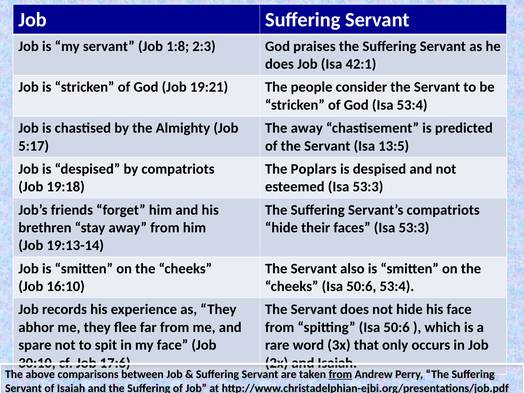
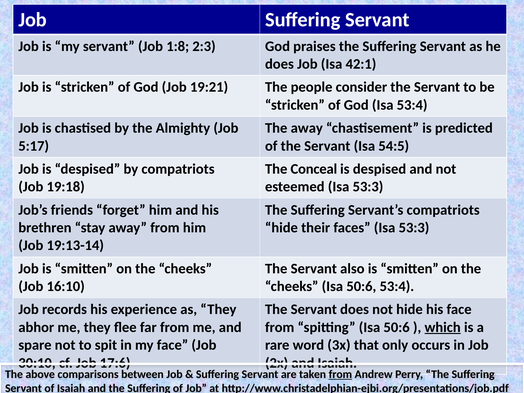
13:5: 13:5 -> 54:5
Poplars: Poplars -> Conceal
which underline: none -> present
